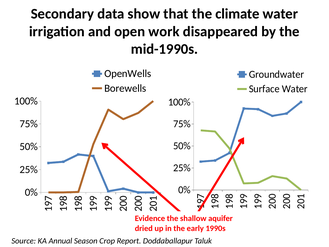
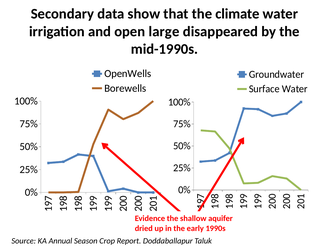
work: work -> large
